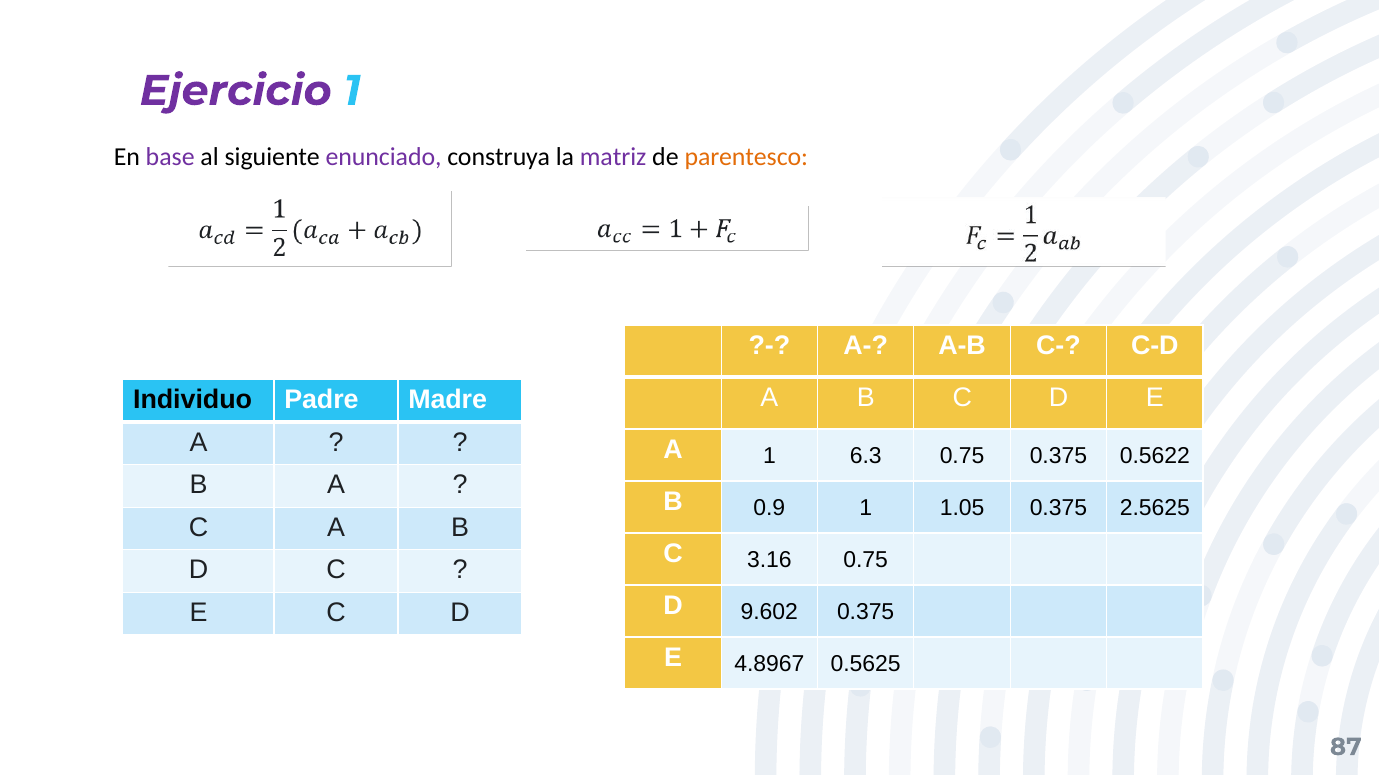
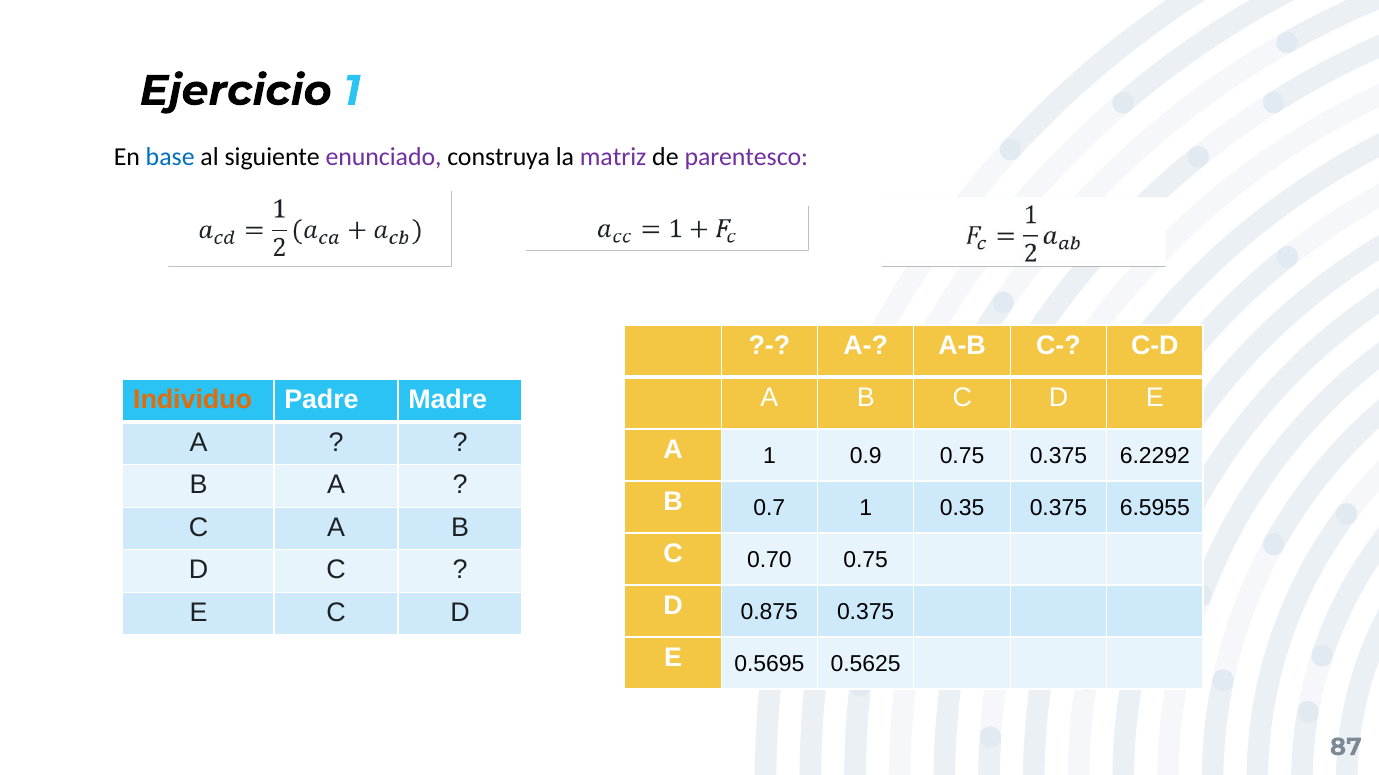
Ejercicio colour: purple -> black
base colour: purple -> blue
parentesco colour: orange -> purple
Individuo colour: black -> orange
6.3: 6.3 -> 0.9
0.5622: 0.5622 -> 6.2292
0.9: 0.9 -> 0.7
1.05: 1.05 -> 0.35
2.5625: 2.5625 -> 6.5955
3.16: 3.16 -> 0.70
9.602: 9.602 -> 0.875
4.8967: 4.8967 -> 0.5695
